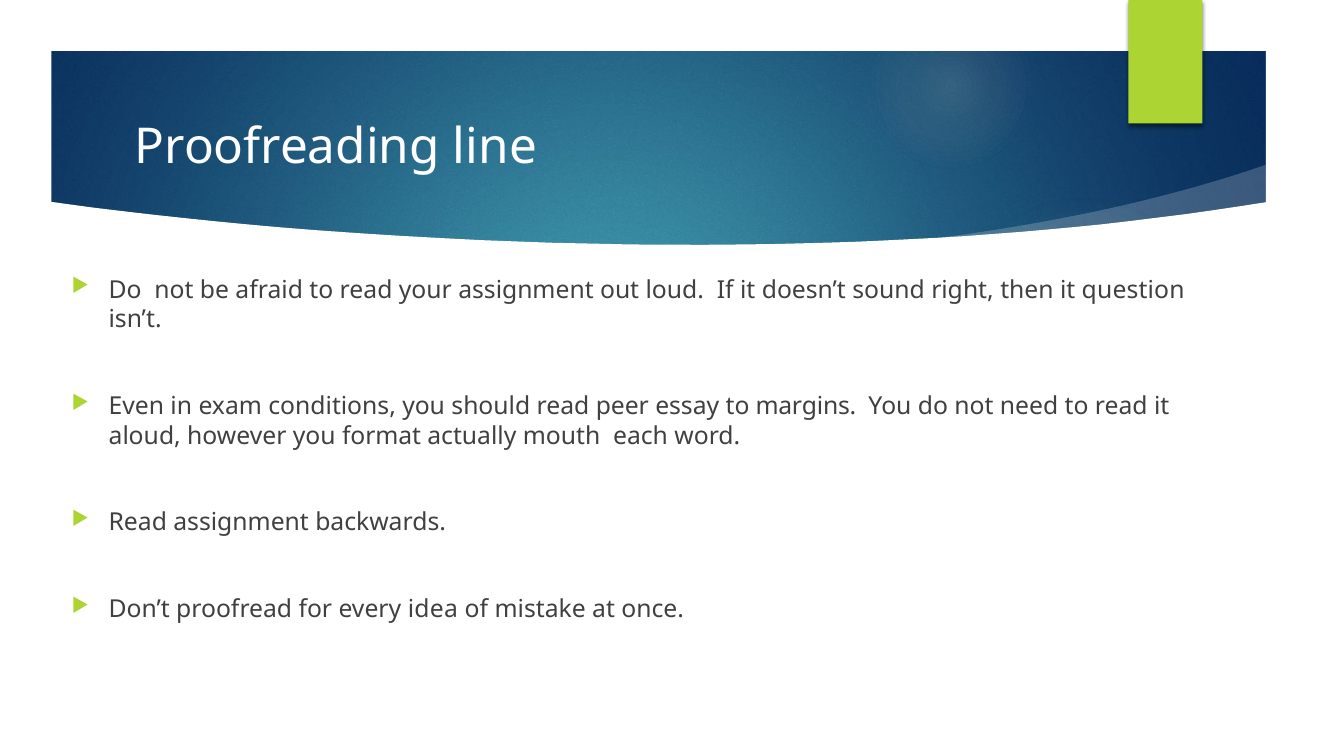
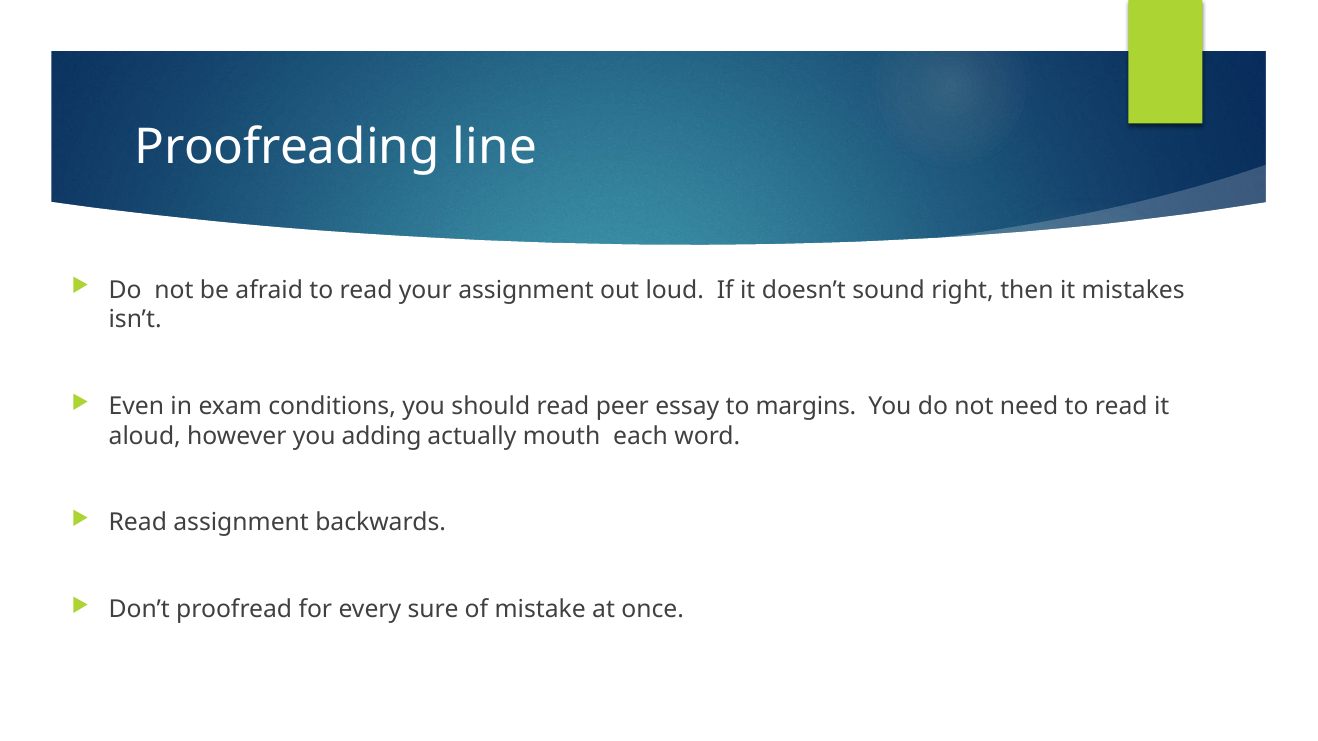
question: question -> mistakes
format: format -> adding
idea: idea -> sure
